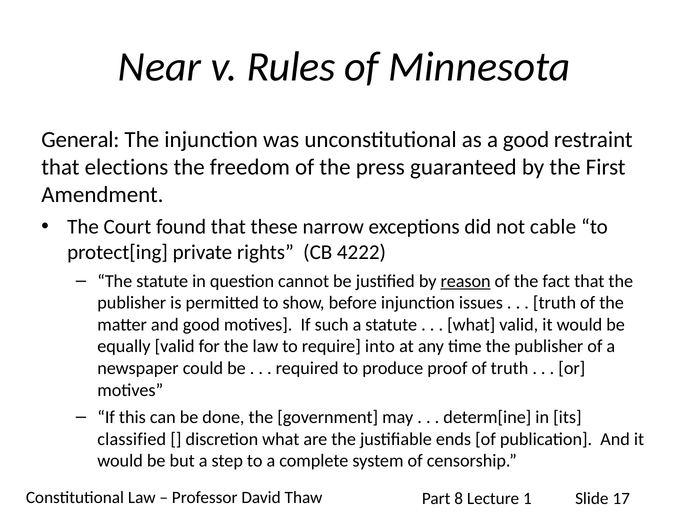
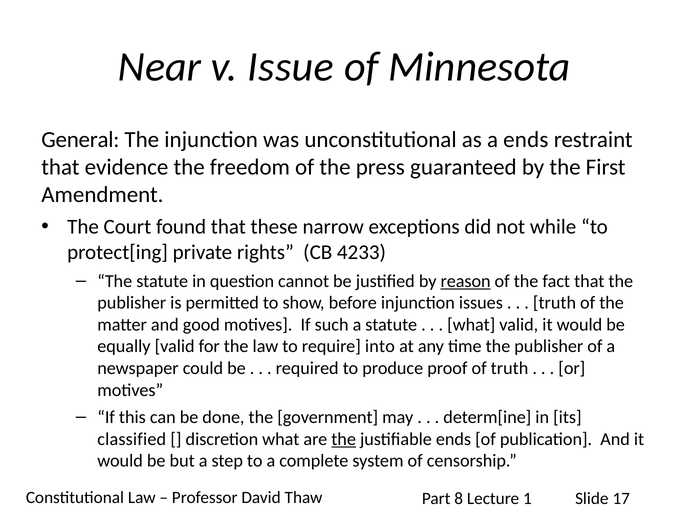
Rules: Rules -> Issue
a good: good -> ends
elections: elections -> evidence
cable: cable -> while
4222: 4222 -> 4233
the at (344, 439) underline: none -> present
